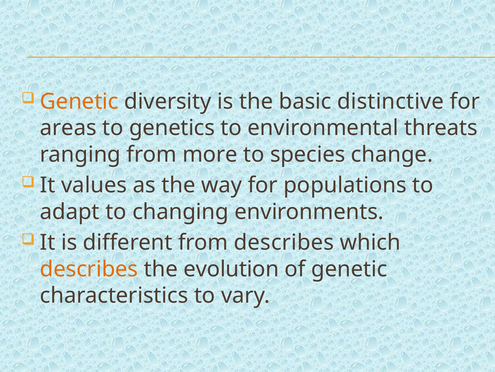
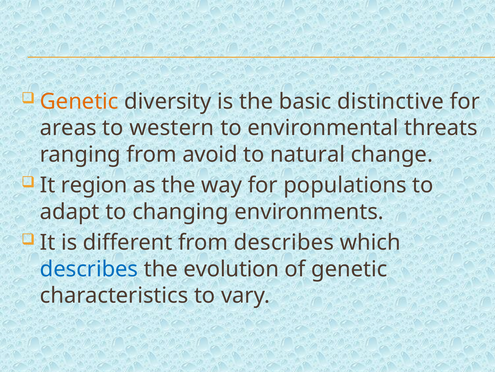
genetics: genetics -> western
more: more -> avoid
species: species -> natural
values: values -> region
describes at (89, 269) colour: orange -> blue
